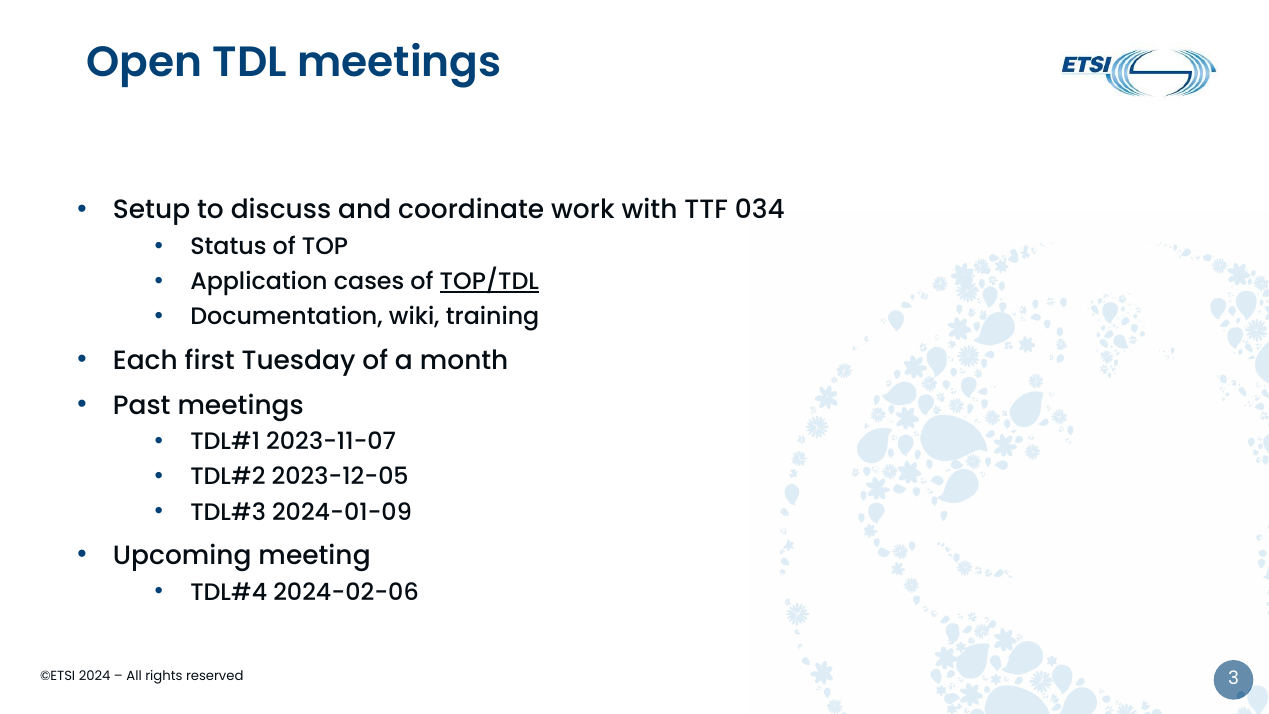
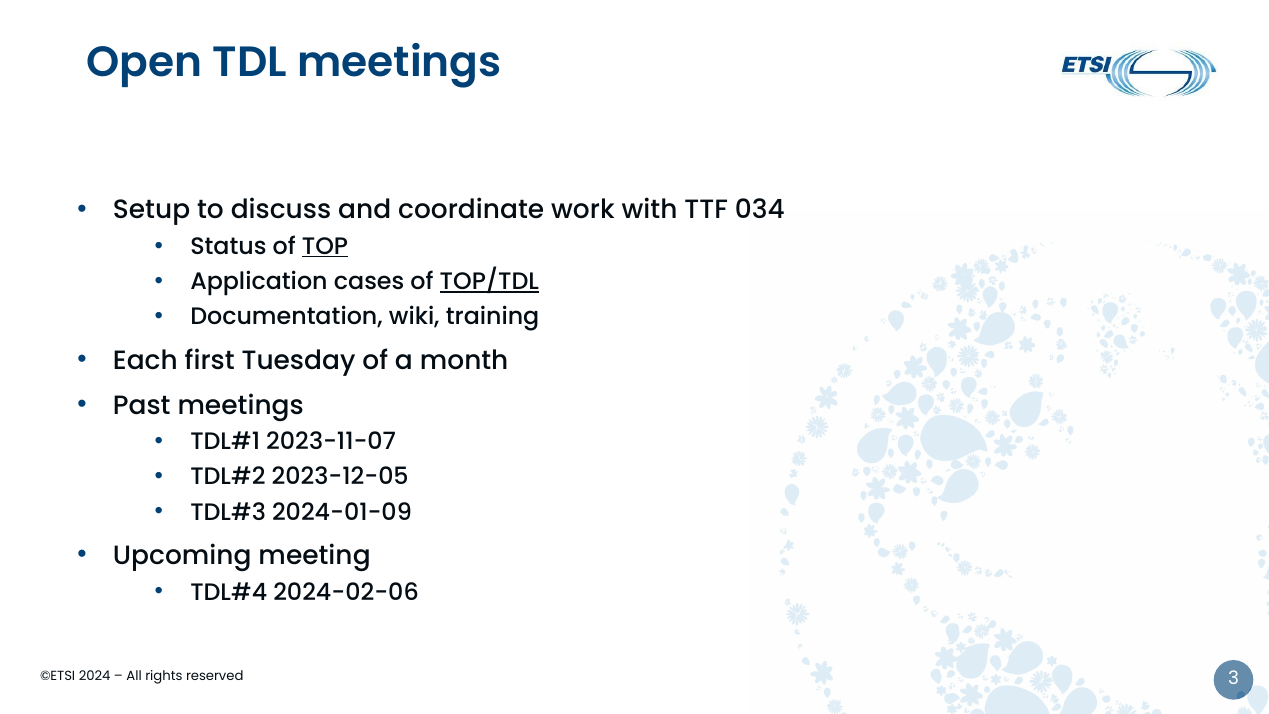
TOP underline: none -> present
